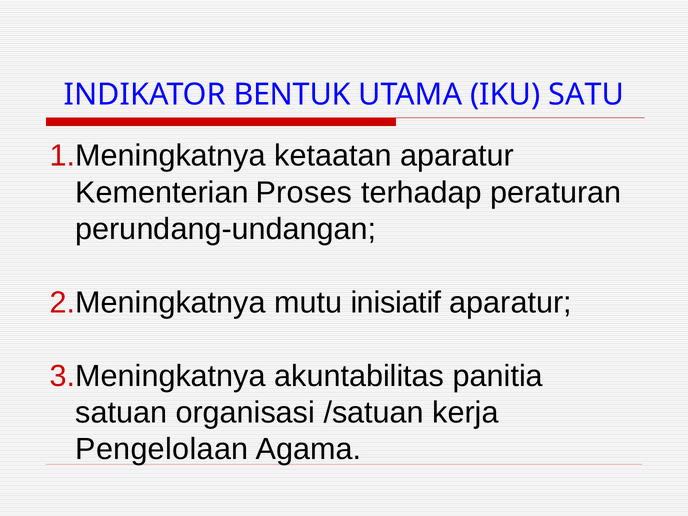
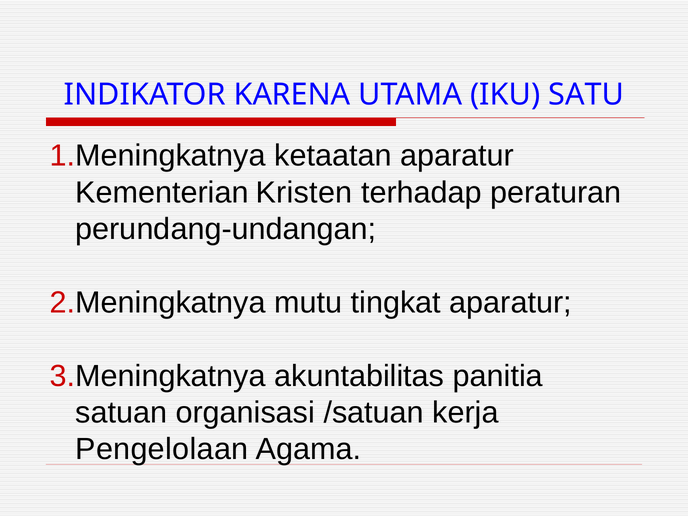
BENTUK: BENTUK -> KARENA
Proses: Proses -> Kristen
inisiatif: inisiatif -> tingkat
